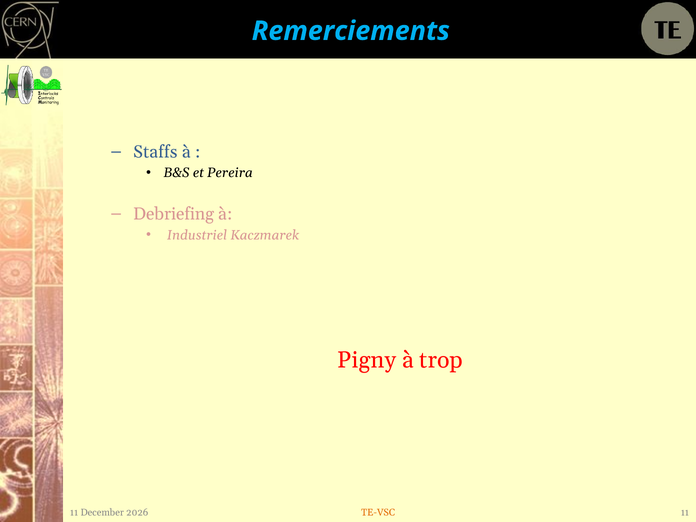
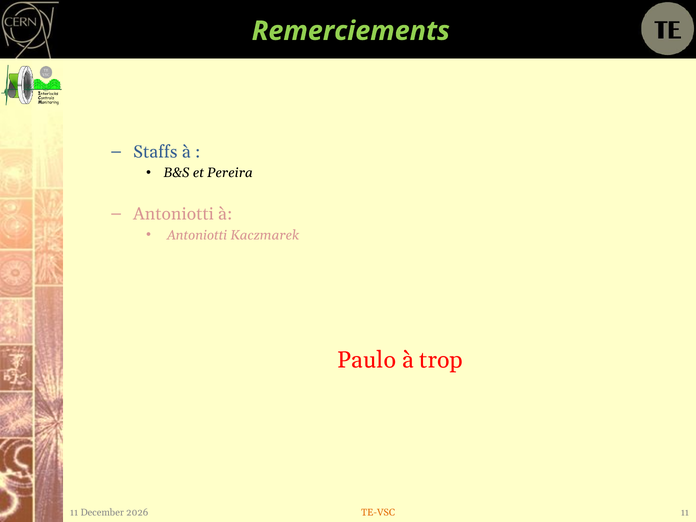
Remerciements colour: light blue -> light green
Debriefing at (174, 214): Debriefing -> Antoniotti
Industriel at (197, 235): Industriel -> Antoniotti
Pigny: Pigny -> Paulo
